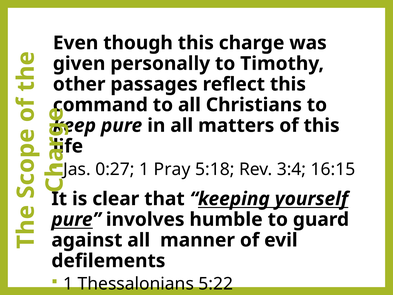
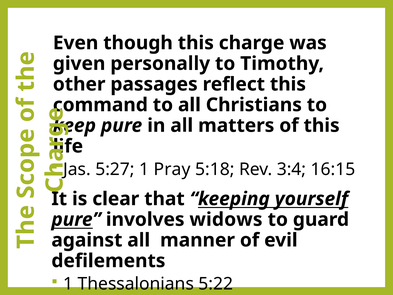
0:27: 0:27 -> 5:27
humble: humble -> widows
